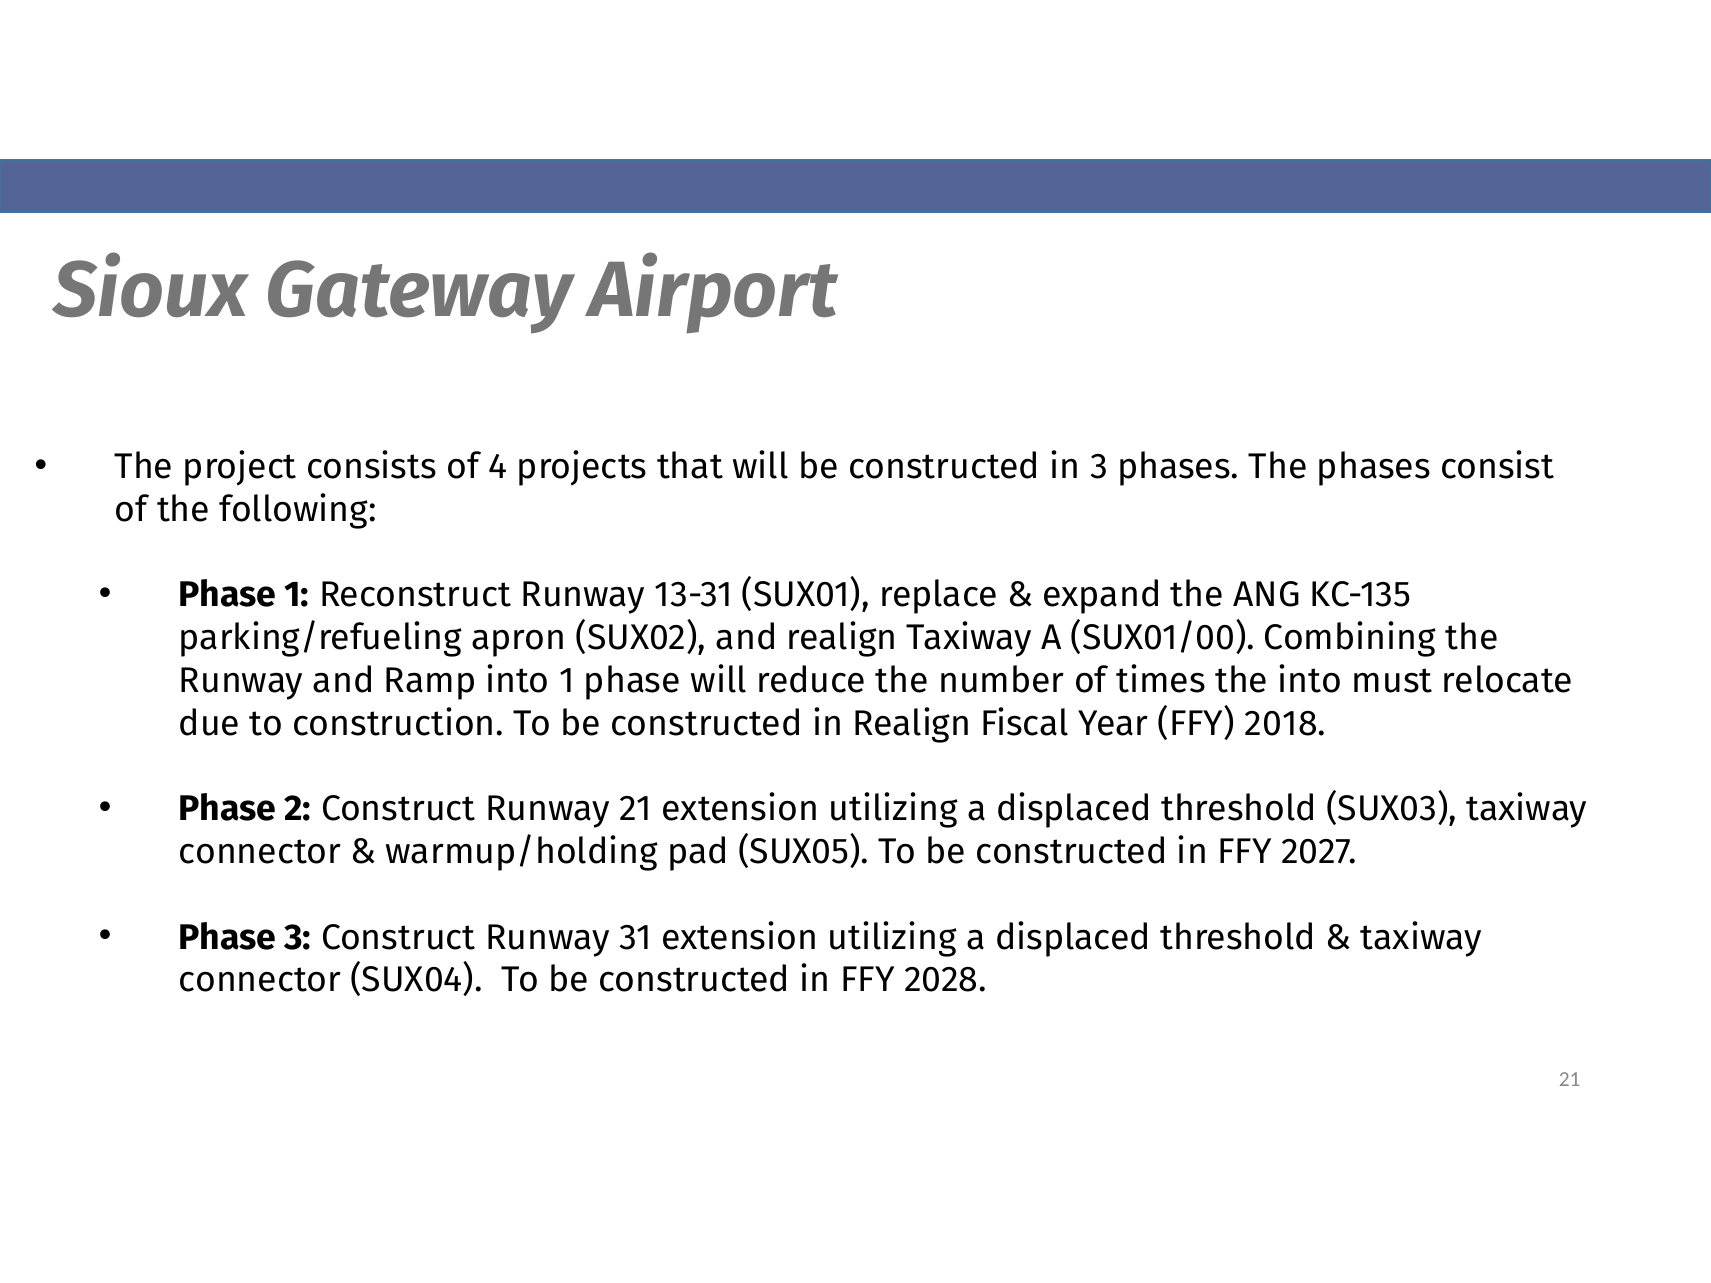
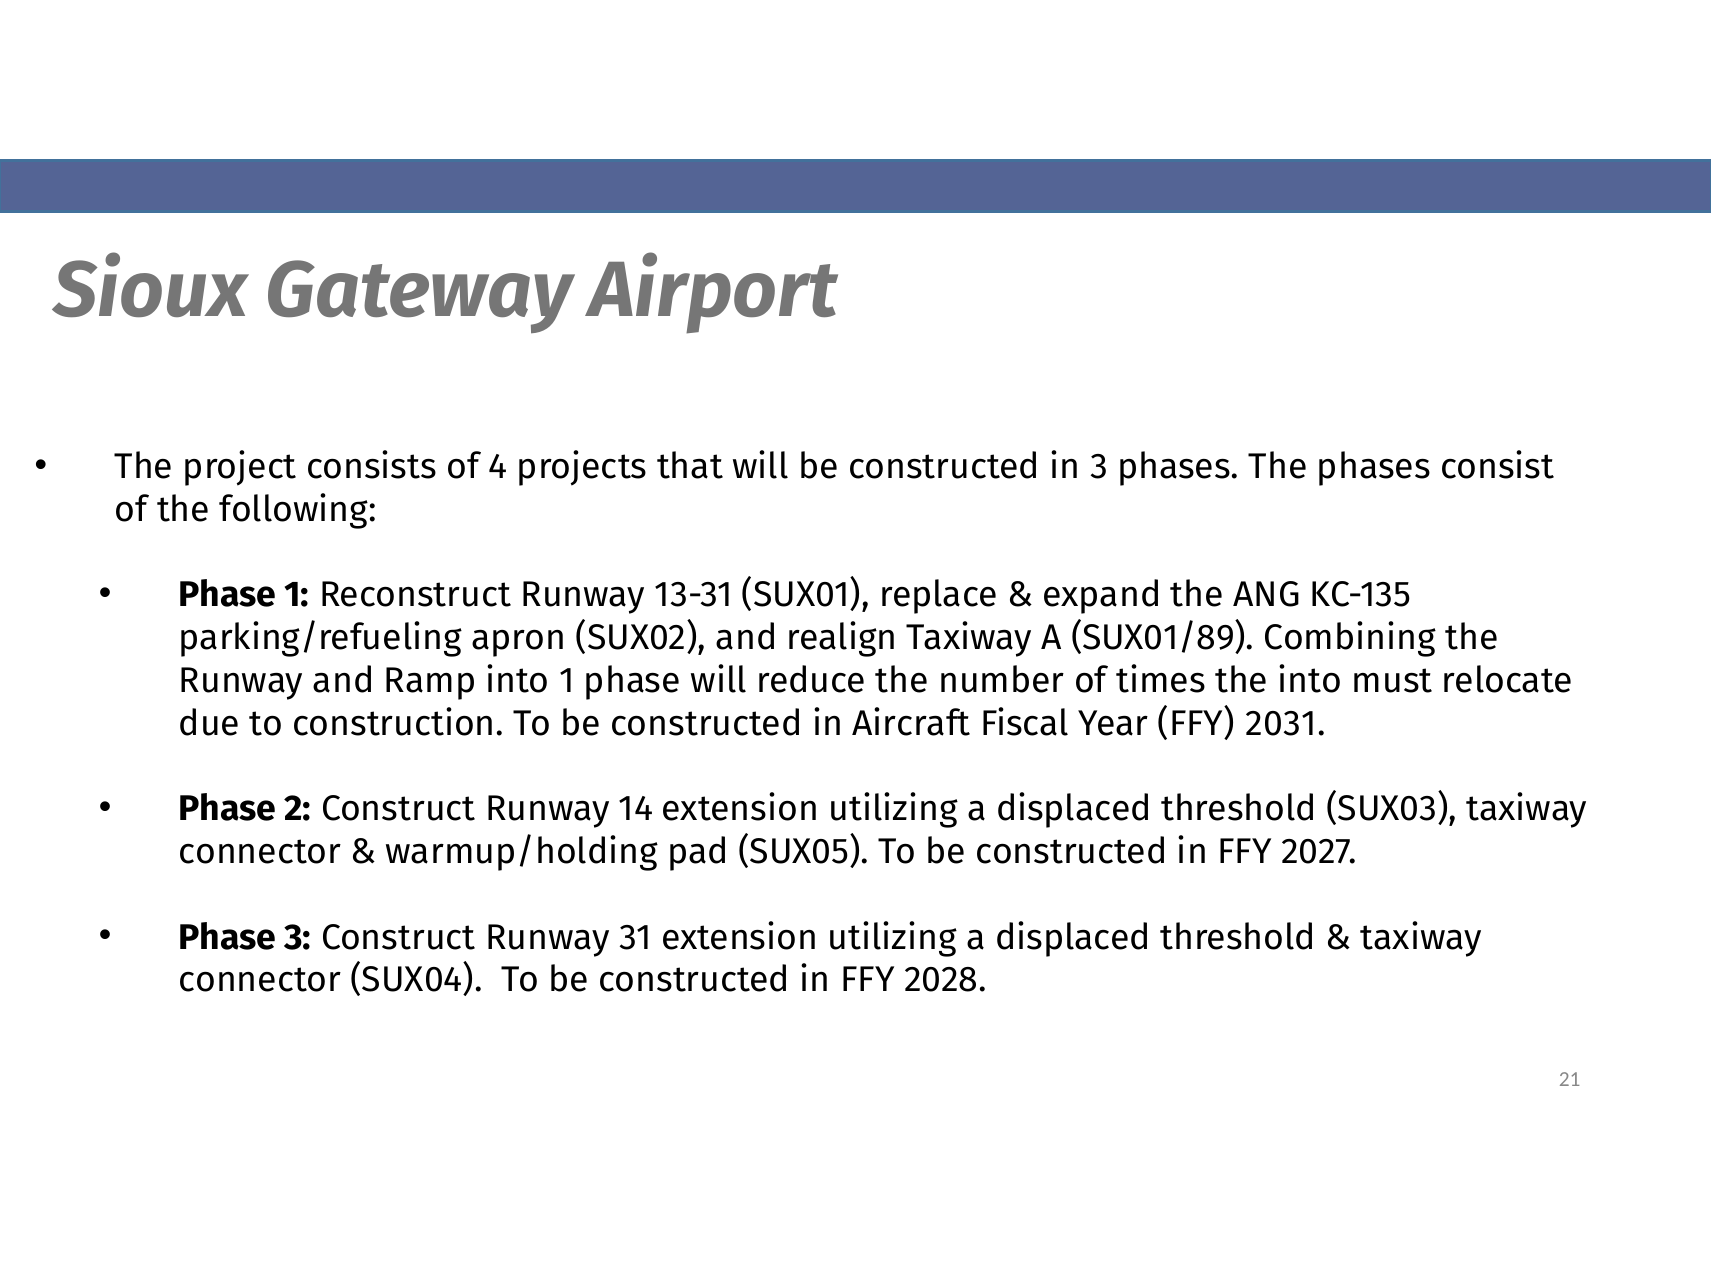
SUX01/00: SUX01/00 -> SUX01/89
in Realign: Realign -> Aircraft
2018: 2018 -> 2031
Runway 21: 21 -> 14
